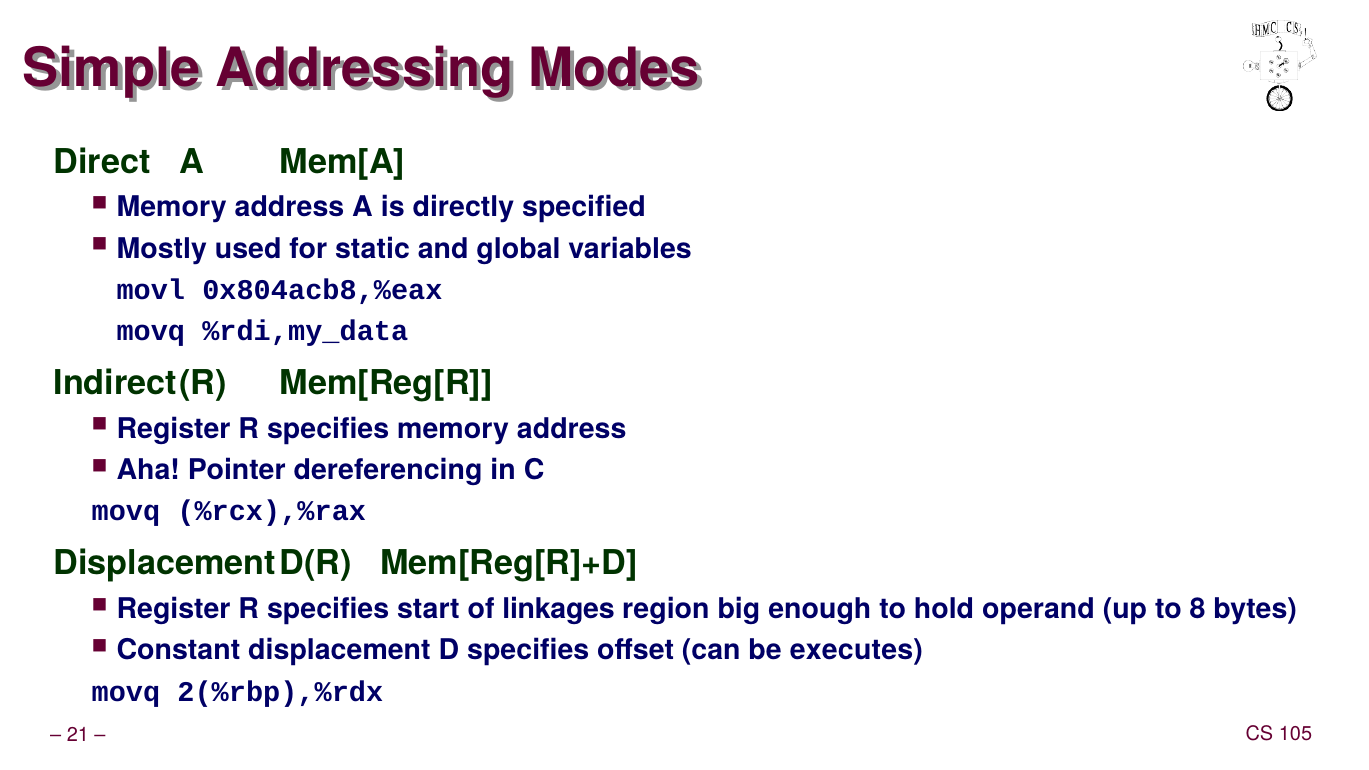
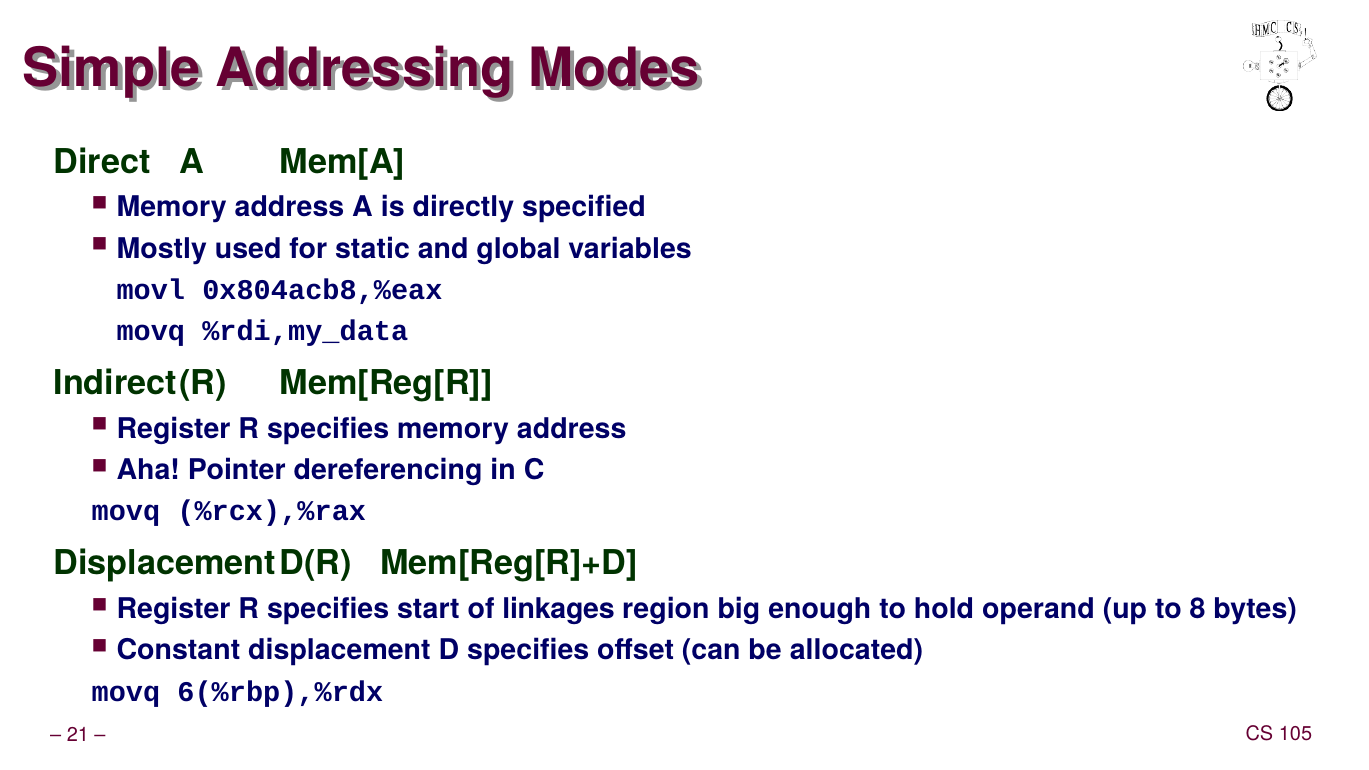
executes: executes -> allocated
2(%rbp),%rdx: 2(%rbp),%rdx -> 6(%rbp),%rdx
